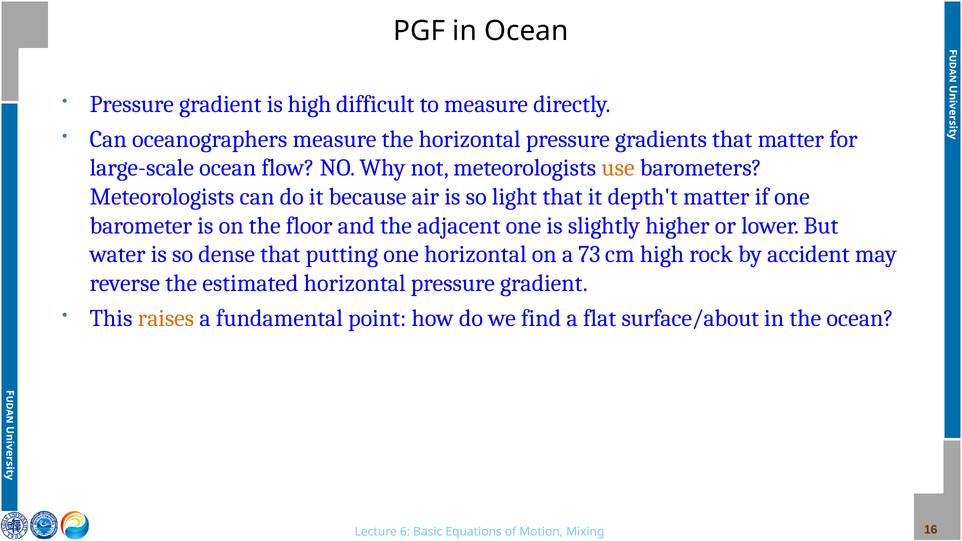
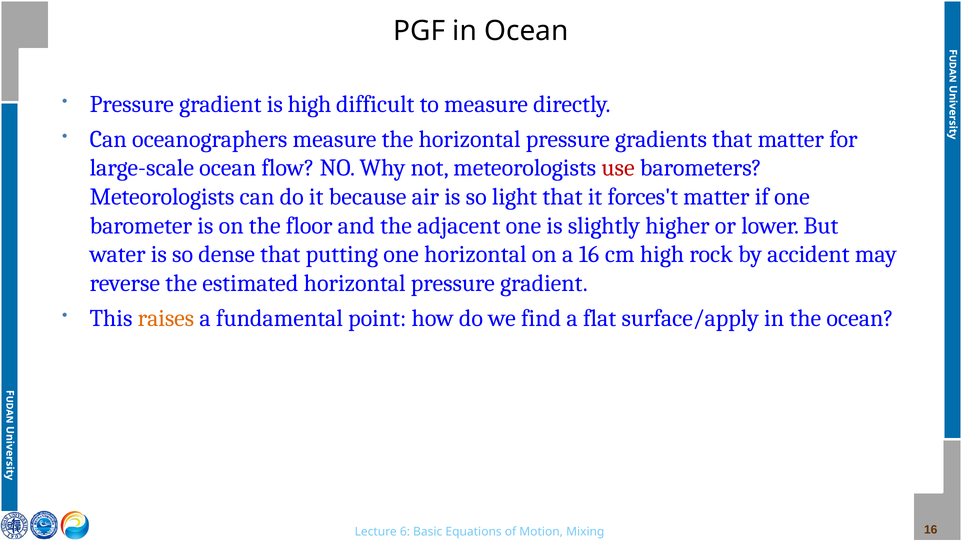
use colour: orange -> red
depth't: depth't -> forces't
a 73: 73 -> 16
surface/about: surface/about -> surface/apply
